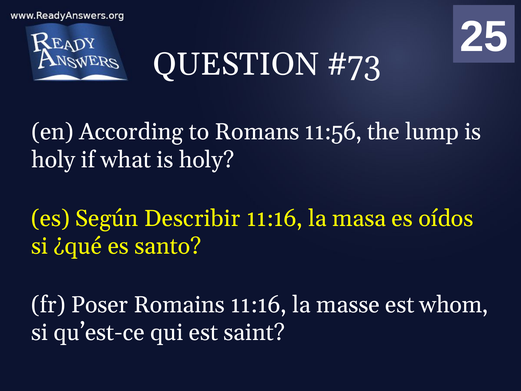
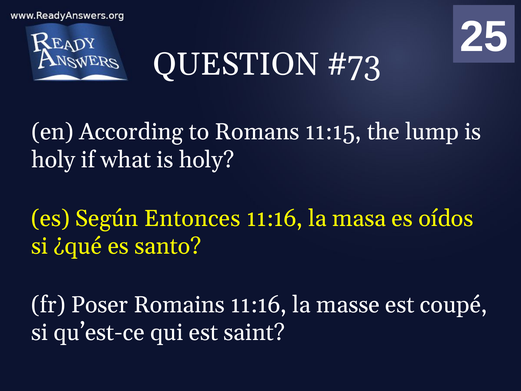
11:56: 11:56 -> 11:15
Describir: Describir -> Entonces
whom: whom -> coupé
